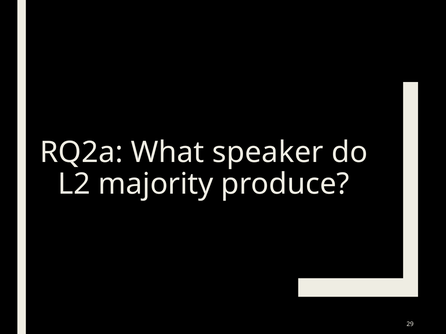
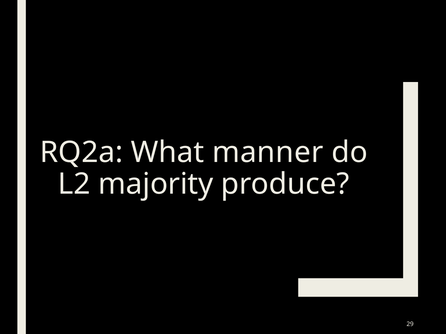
speaker: speaker -> manner
